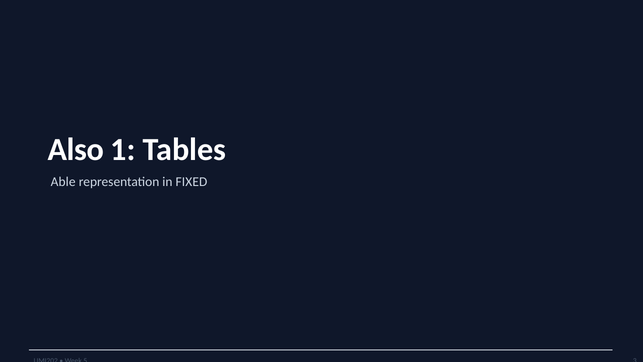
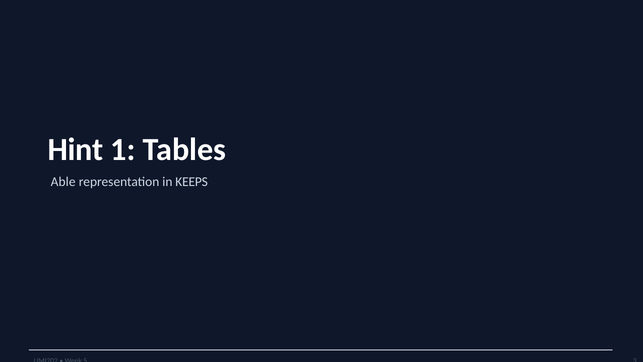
Also: Also -> Hint
FIXED: FIXED -> KEEPS
